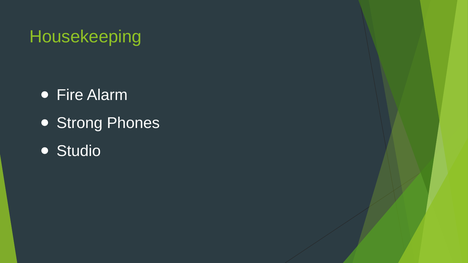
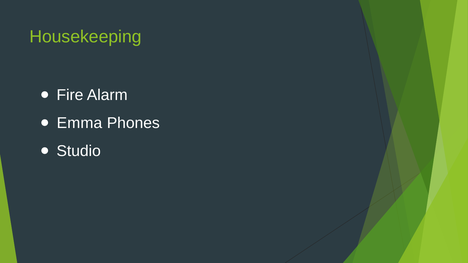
Strong: Strong -> Emma
